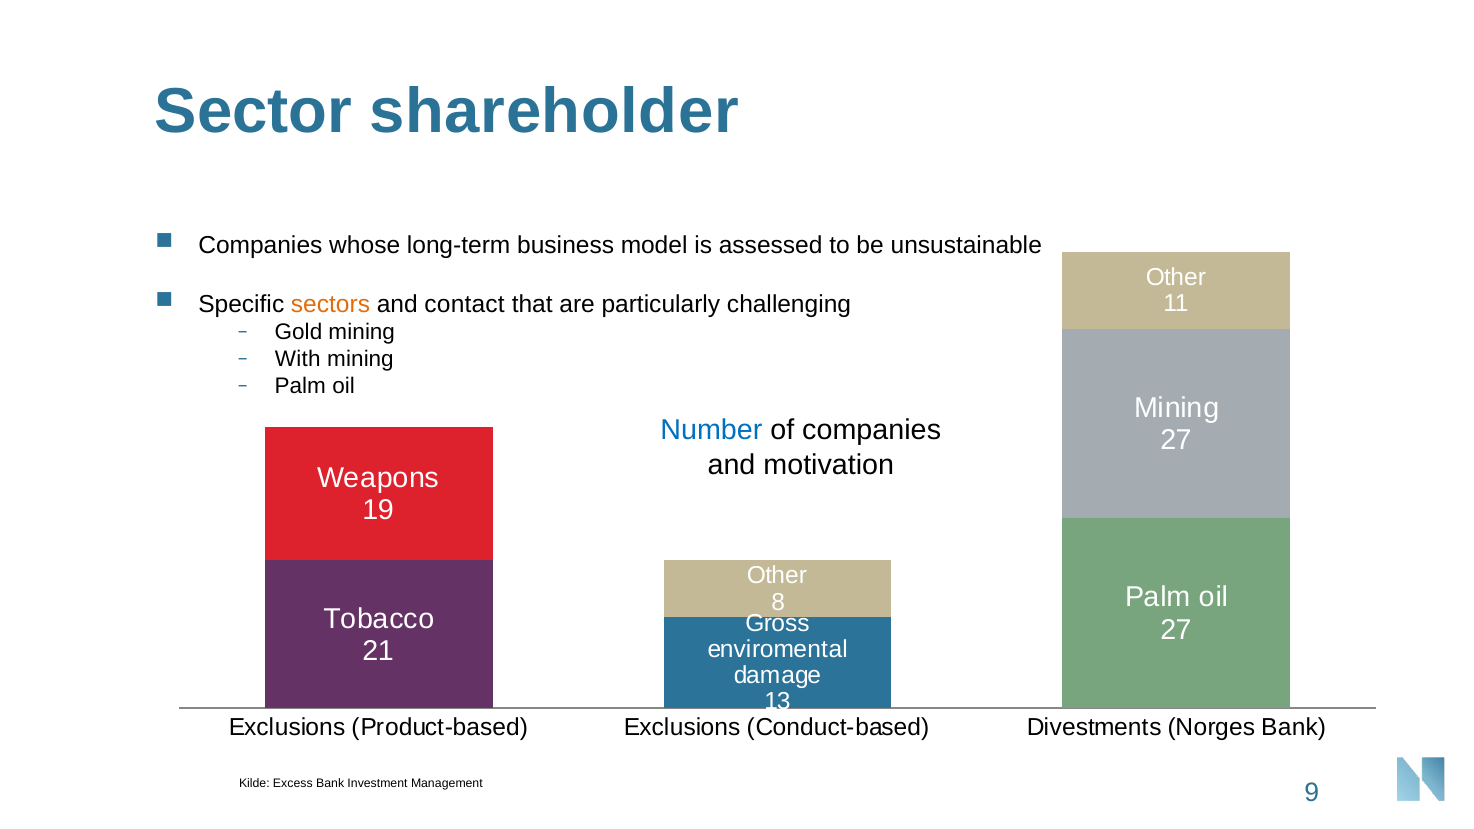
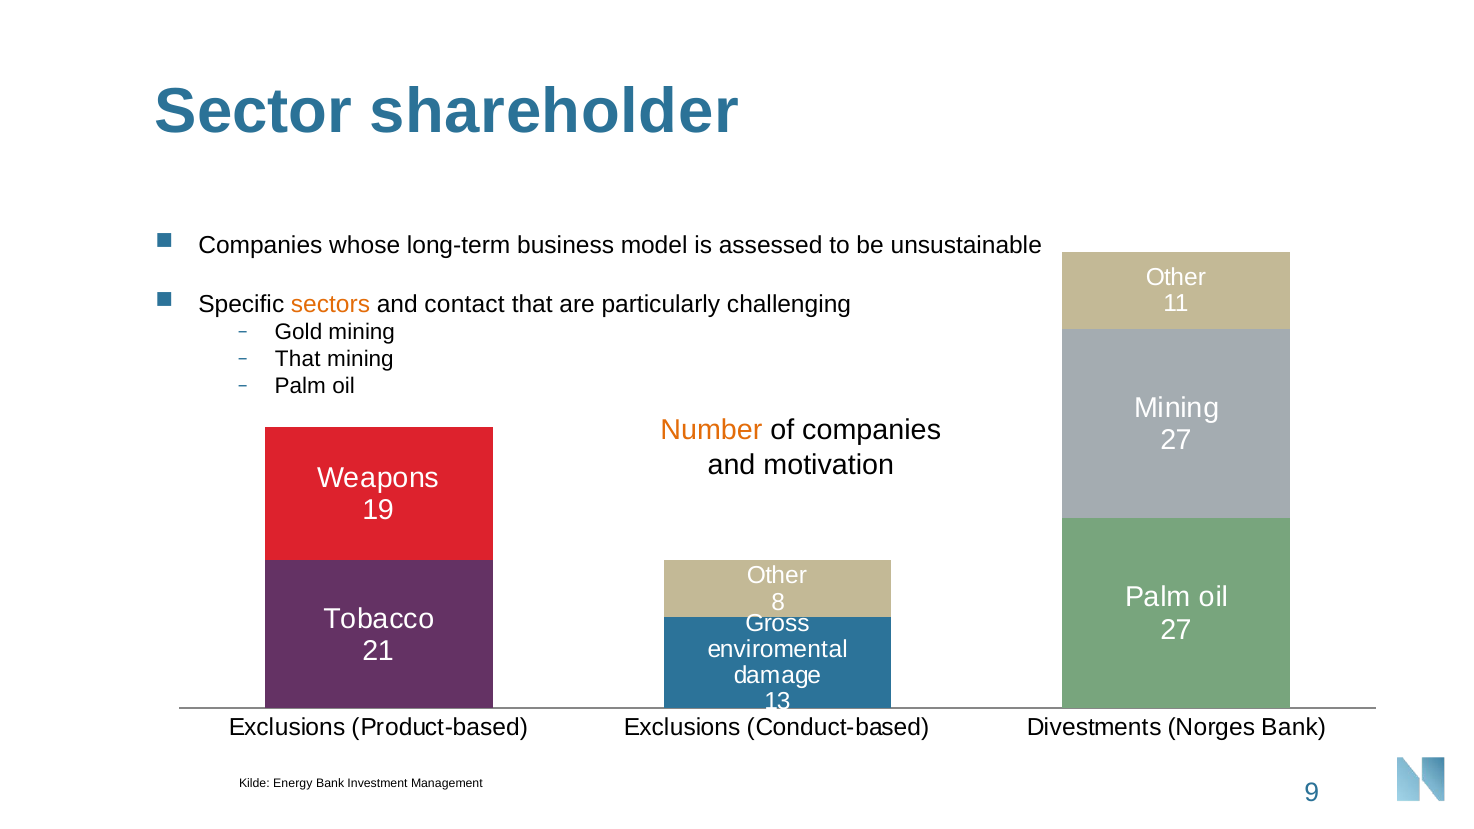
With at (298, 359): With -> That
Number colour: blue -> orange
Excess: Excess -> Energy
